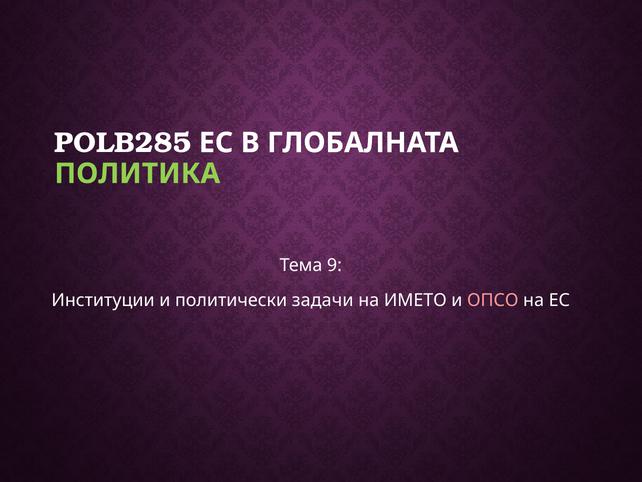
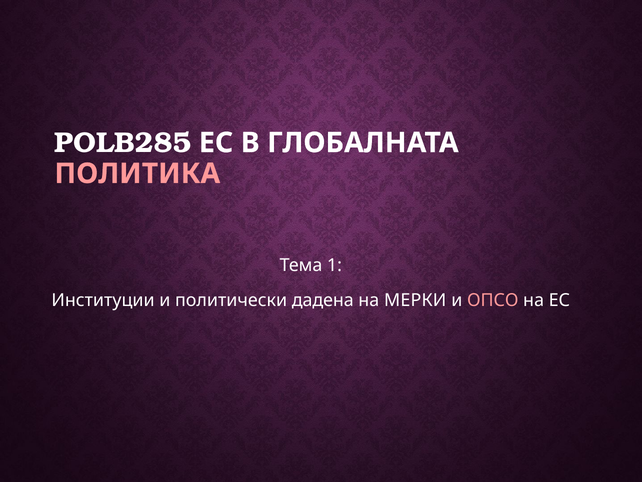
ПОЛИТИКА colour: light green -> pink
9: 9 -> 1
задачи: задачи -> дадена
ИМЕТО: ИМЕТО -> МЕРКИ
